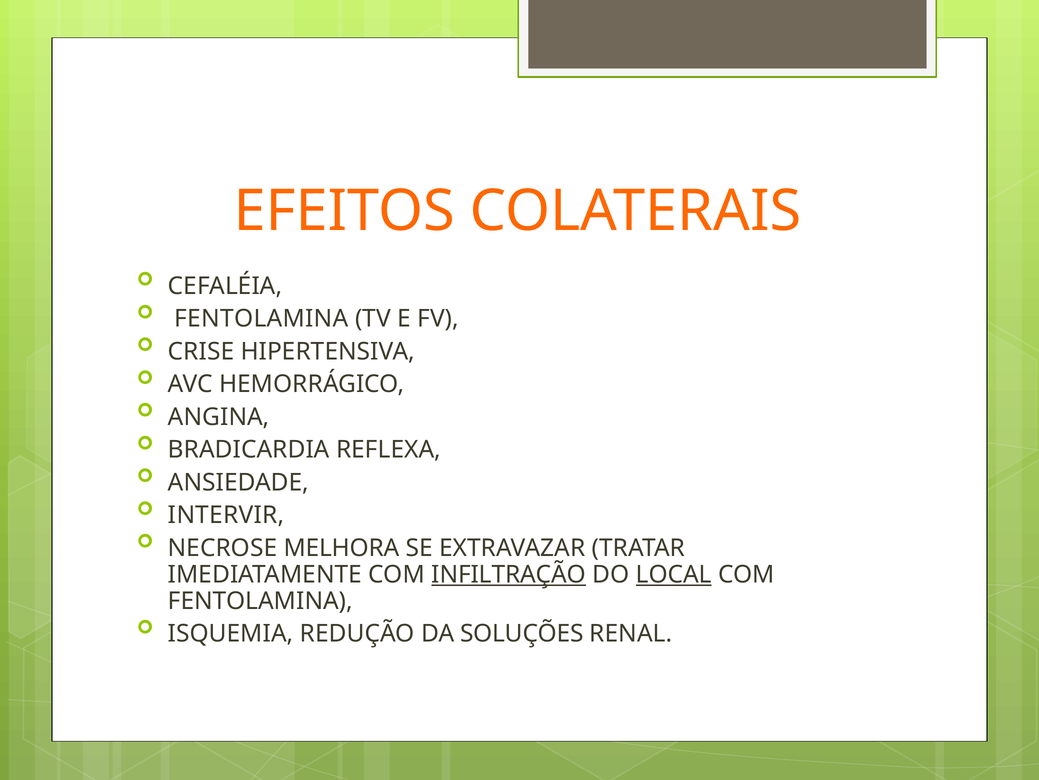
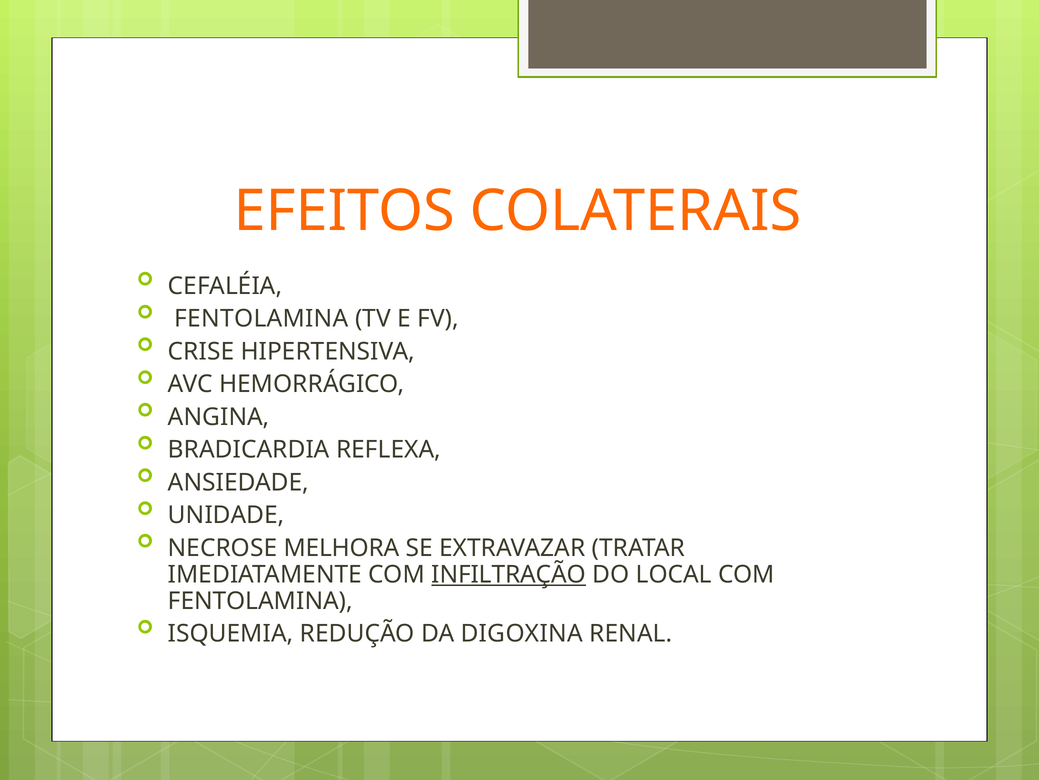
INTERVIR: INTERVIR -> UNIDADE
LOCAL underline: present -> none
SOLUÇÕES: SOLUÇÕES -> DIGOXINA
